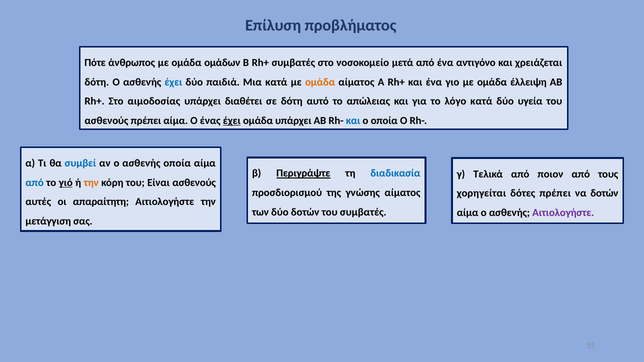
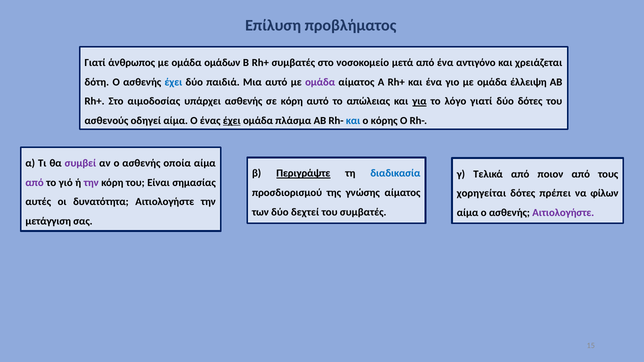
Πότε at (95, 63): Πότε -> Γιατί
Μια κατά: κατά -> αυτό
ομάδα at (320, 82) colour: orange -> purple
υπάρχει διαθέτει: διαθέτει -> ασθενής
σε δότη: δότη -> κόρη
για underline: none -> present
λόγο κατά: κατά -> γιατί
δύο υγεία: υγεία -> δότες
ασθενούς πρέπει: πρέπει -> οδηγεί
ομάδα υπάρχει: υπάρχει -> πλάσμα
ο οποία: οποία -> κόρης
συμβεί colour: blue -> purple
από at (35, 183) colour: blue -> purple
γιό underline: present -> none
την at (91, 183) colour: orange -> purple
Είναι ασθενούς: ασθενούς -> σημασίας
να δοτών: δοτών -> φίλων
απαραίτητη: απαραίτητη -> δυνατότητα
δύο δοτών: δοτών -> δεχτεί
